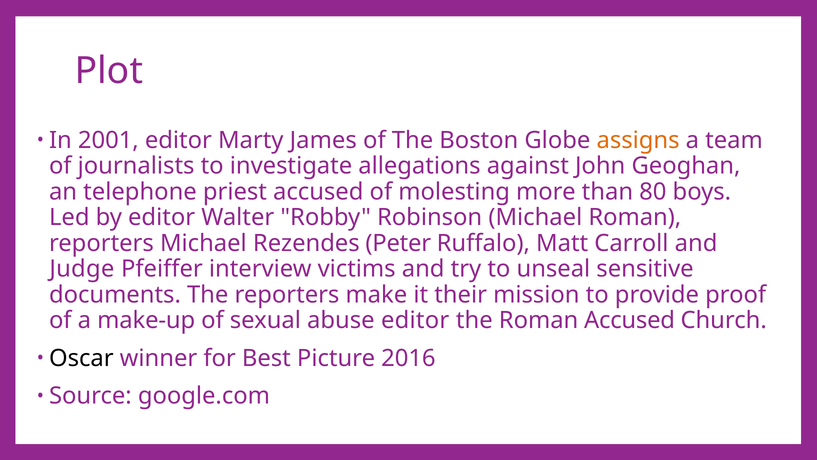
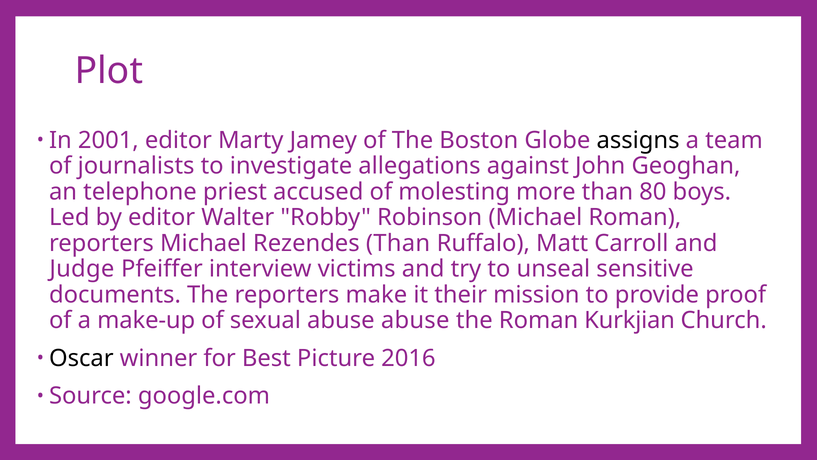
James: James -> Jamey
assigns colour: orange -> black
Rezendes Peter: Peter -> Than
abuse editor: editor -> abuse
Roman Accused: Accused -> Kurkjian
